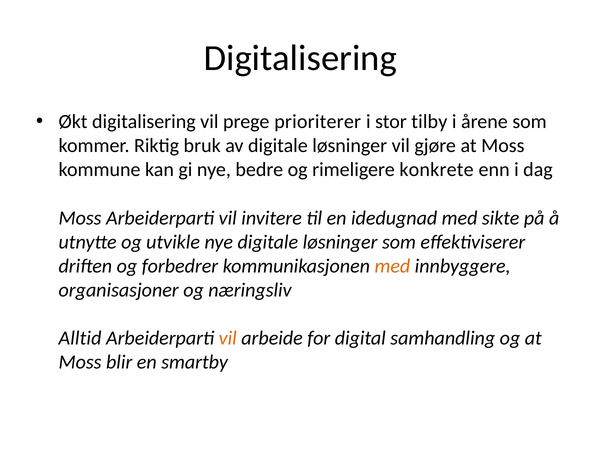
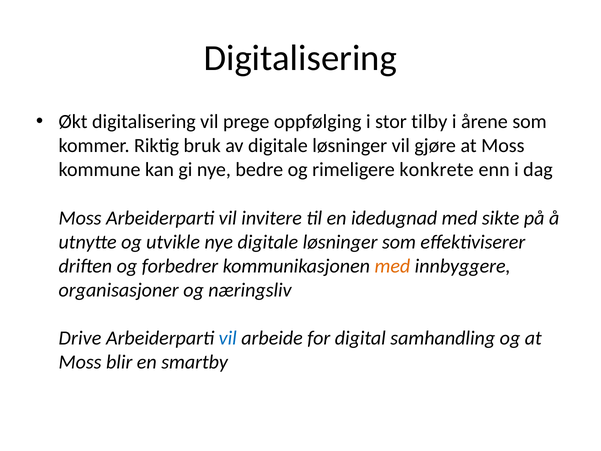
prioriterer: prioriterer -> oppfølging
Alltid: Alltid -> Drive
vil at (228, 338) colour: orange -> blue
